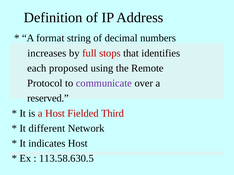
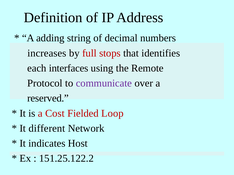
format: format -> adding
proposed: proposed -> interfaces
a Host: Host -> Cost
Third: Third -> Loop
113.58.630.5: 113.58.630.5 -> 151.25.122.2
